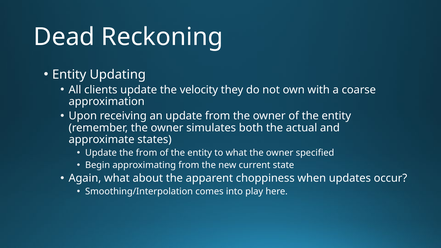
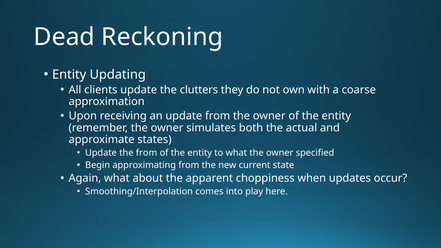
velocity: velocity -> clutters
